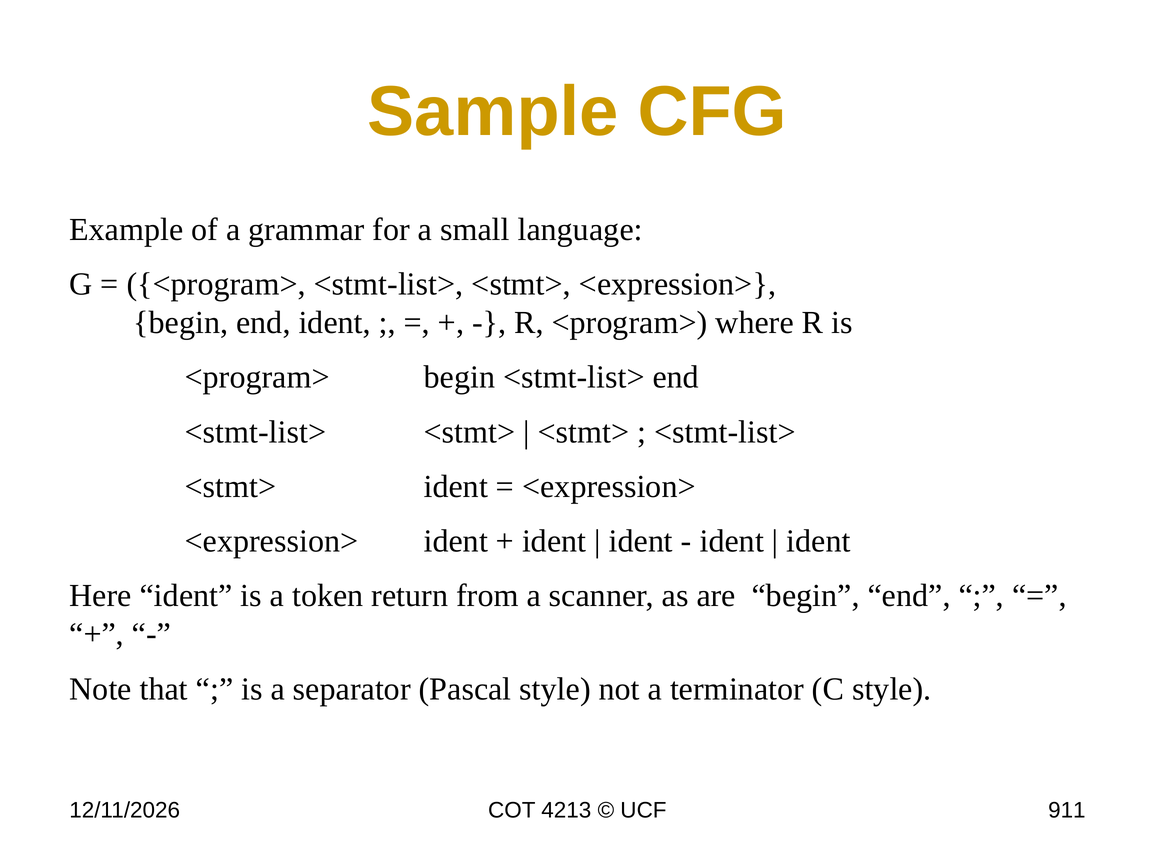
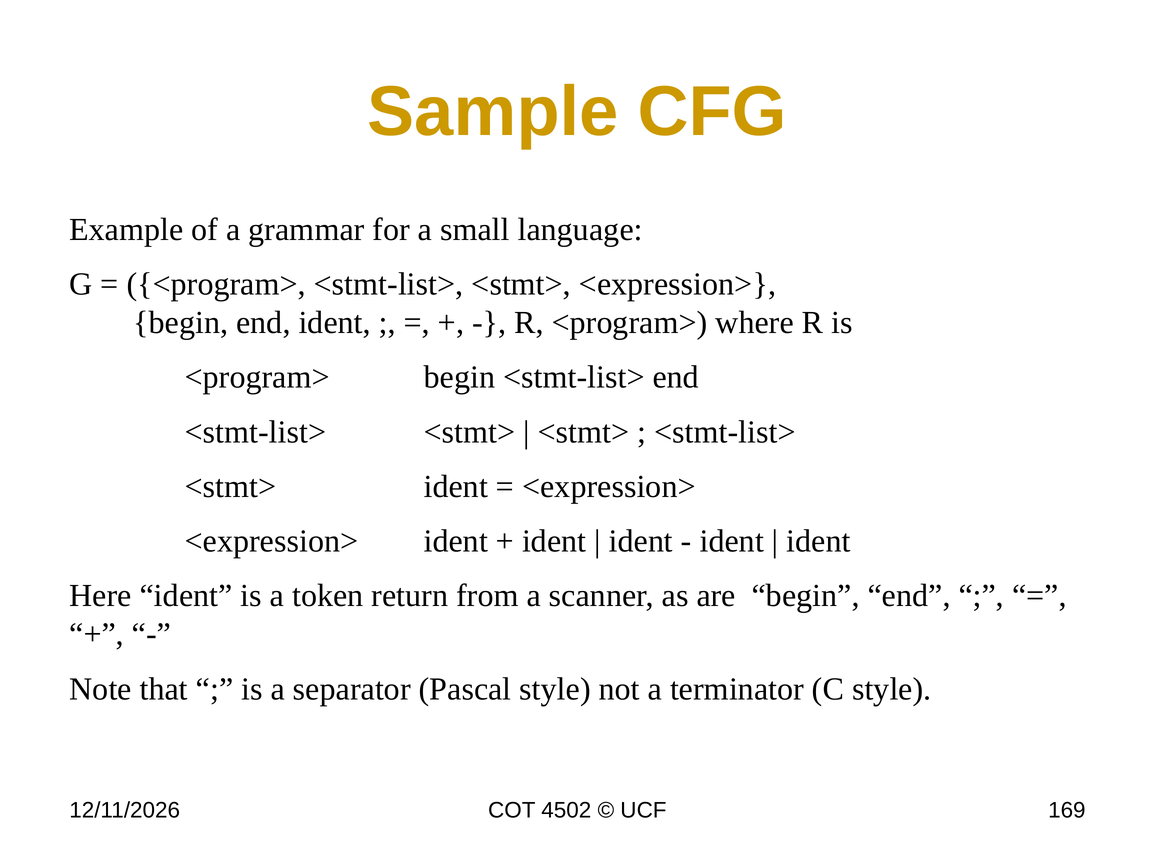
4213: 4213 -> 4502
911: 911 -> 169
